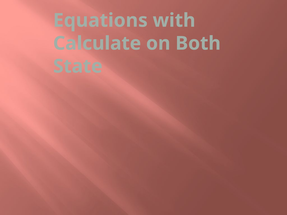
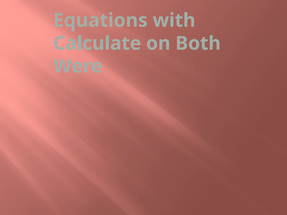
State: State -> Were
